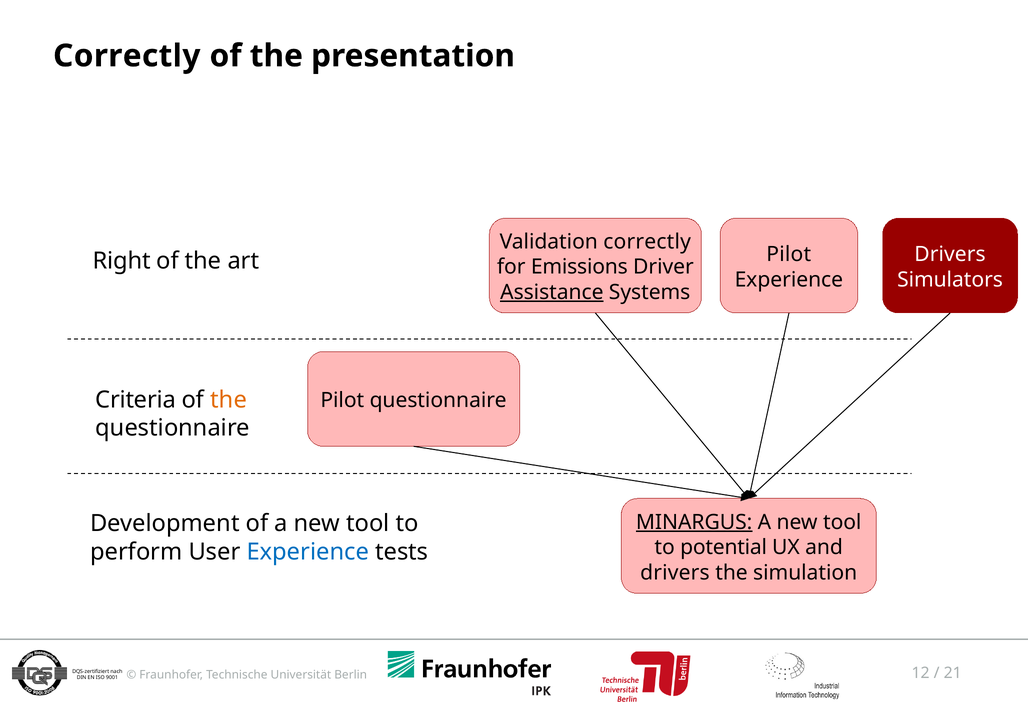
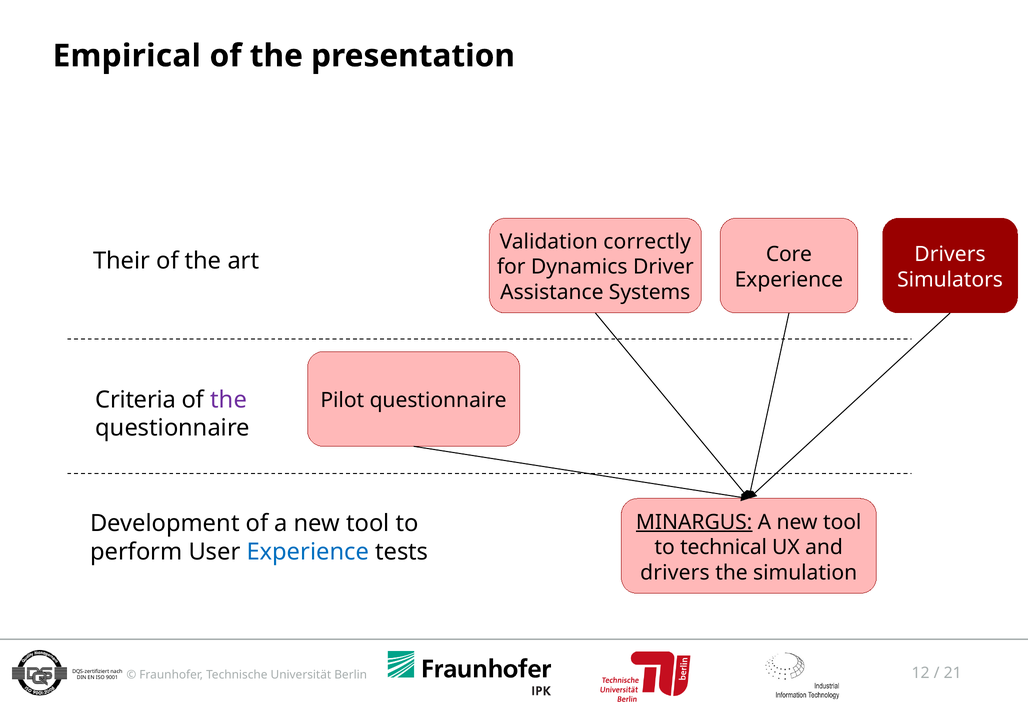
Correctly at (127, 56): Correctly -> Empirical
Pilot at (789, 255): Pilot -> Core
Right: Right -> Their
Emissions: Emissions -> Dynamics
Assistance underline: present -> none
the at (229, 400) colour: orange -> purple
potential: potential -> technical
